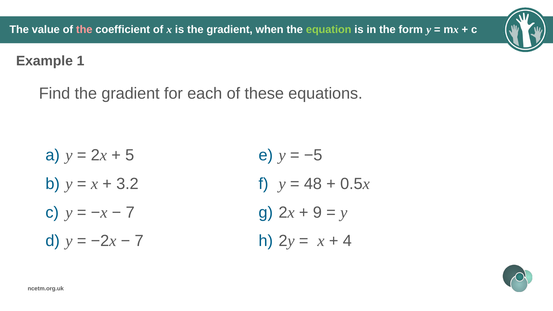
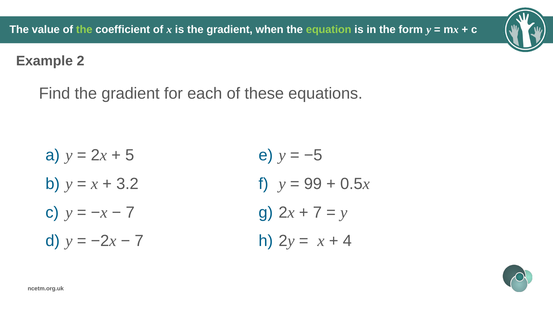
the at (84, 30) colour: pink -> light green
1: 1 -> 2
48: 48 -> 99
9 at (317, 212): 9 -> 7
